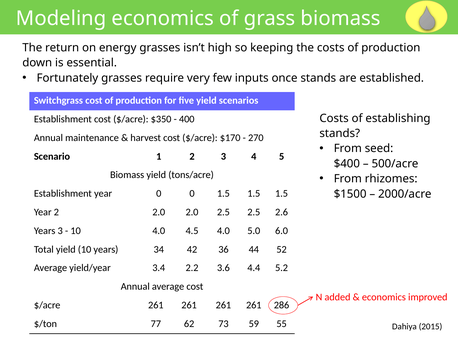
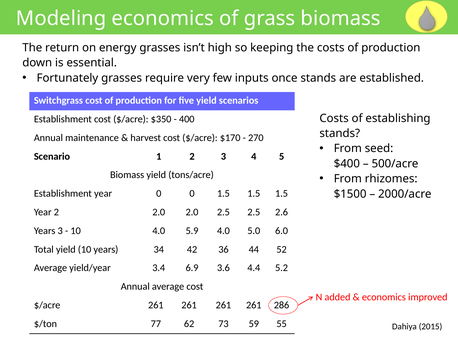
4.5: 4.5 -> 5.9
2.2: 2.2 -> 6.9
